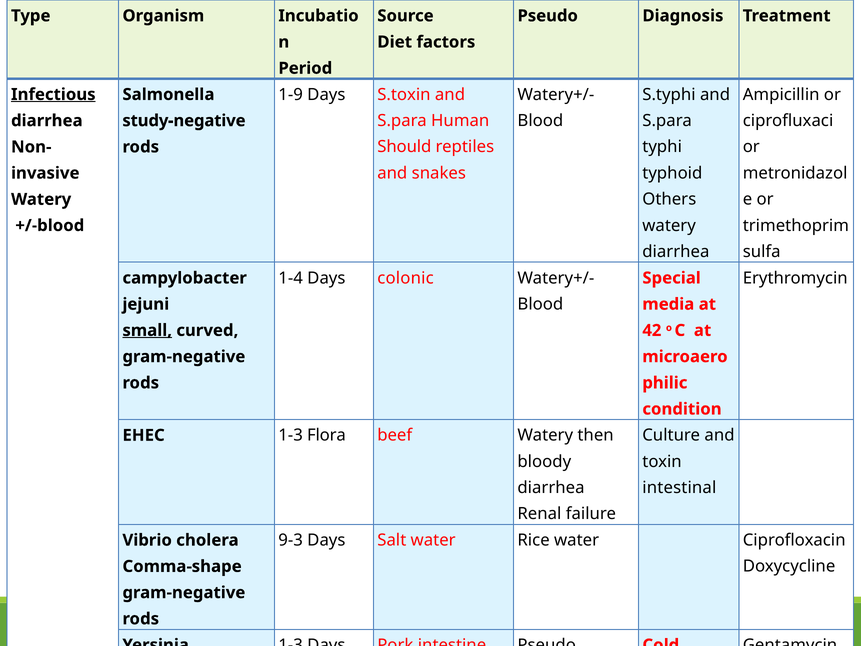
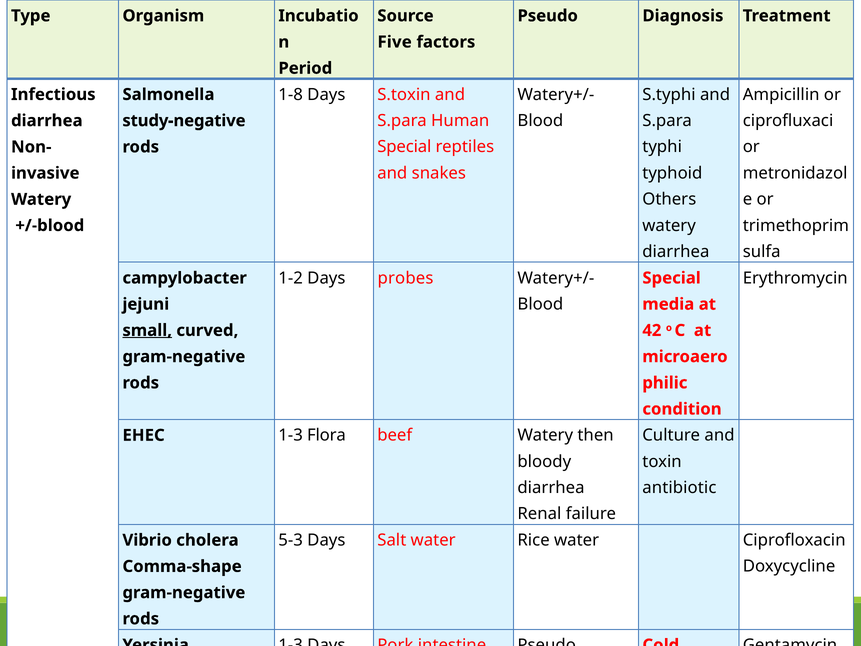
Diet: Diet -> Five
1-9: 1-9 -> 1-8
Infectious underline: present -> none
Should at (404, 147): Should -> Special
1-4: 1-4 -> 1-2
colonic: colonic -> probes
intestinal: intestinal -> antibiotic
9-3: 9-3 -> 5-3
